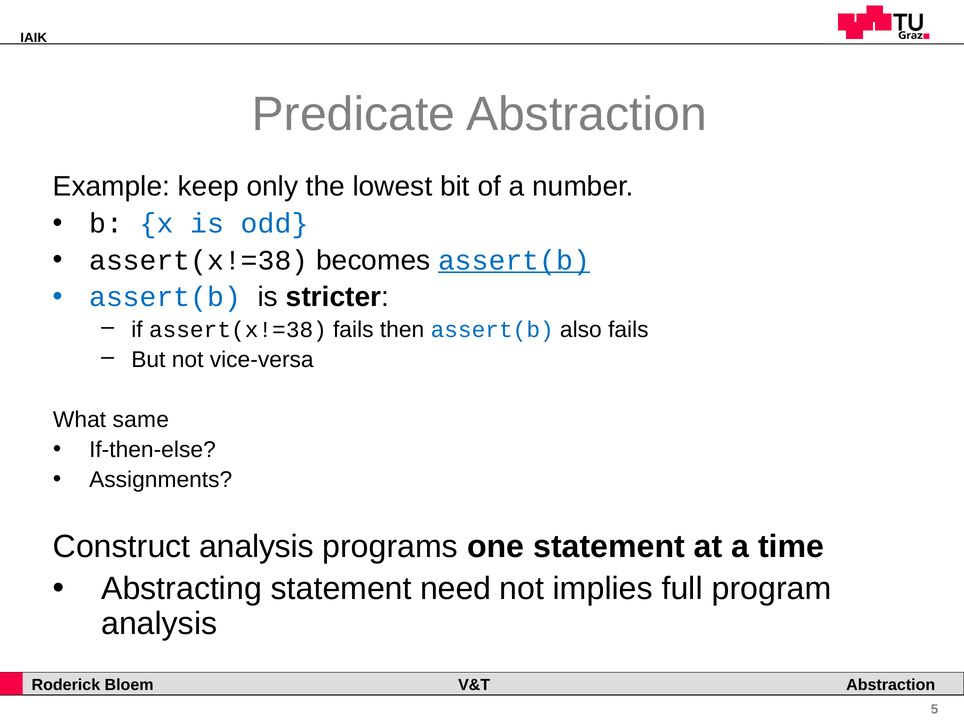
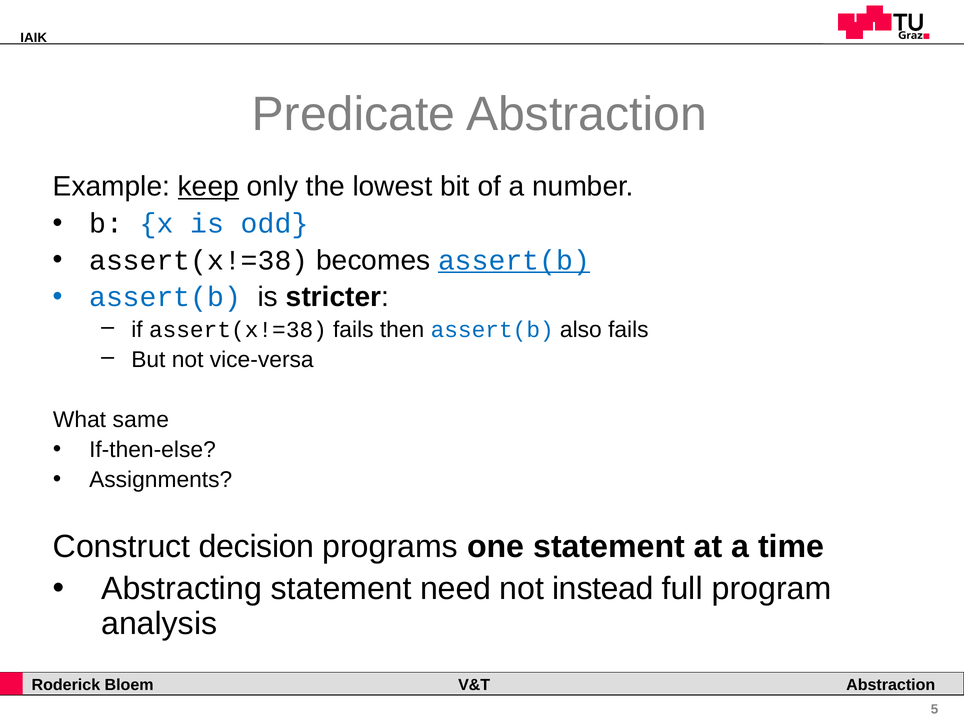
keep underline: none -> present
Construct analysis: analysis -> decision
implies: implies -> instead
